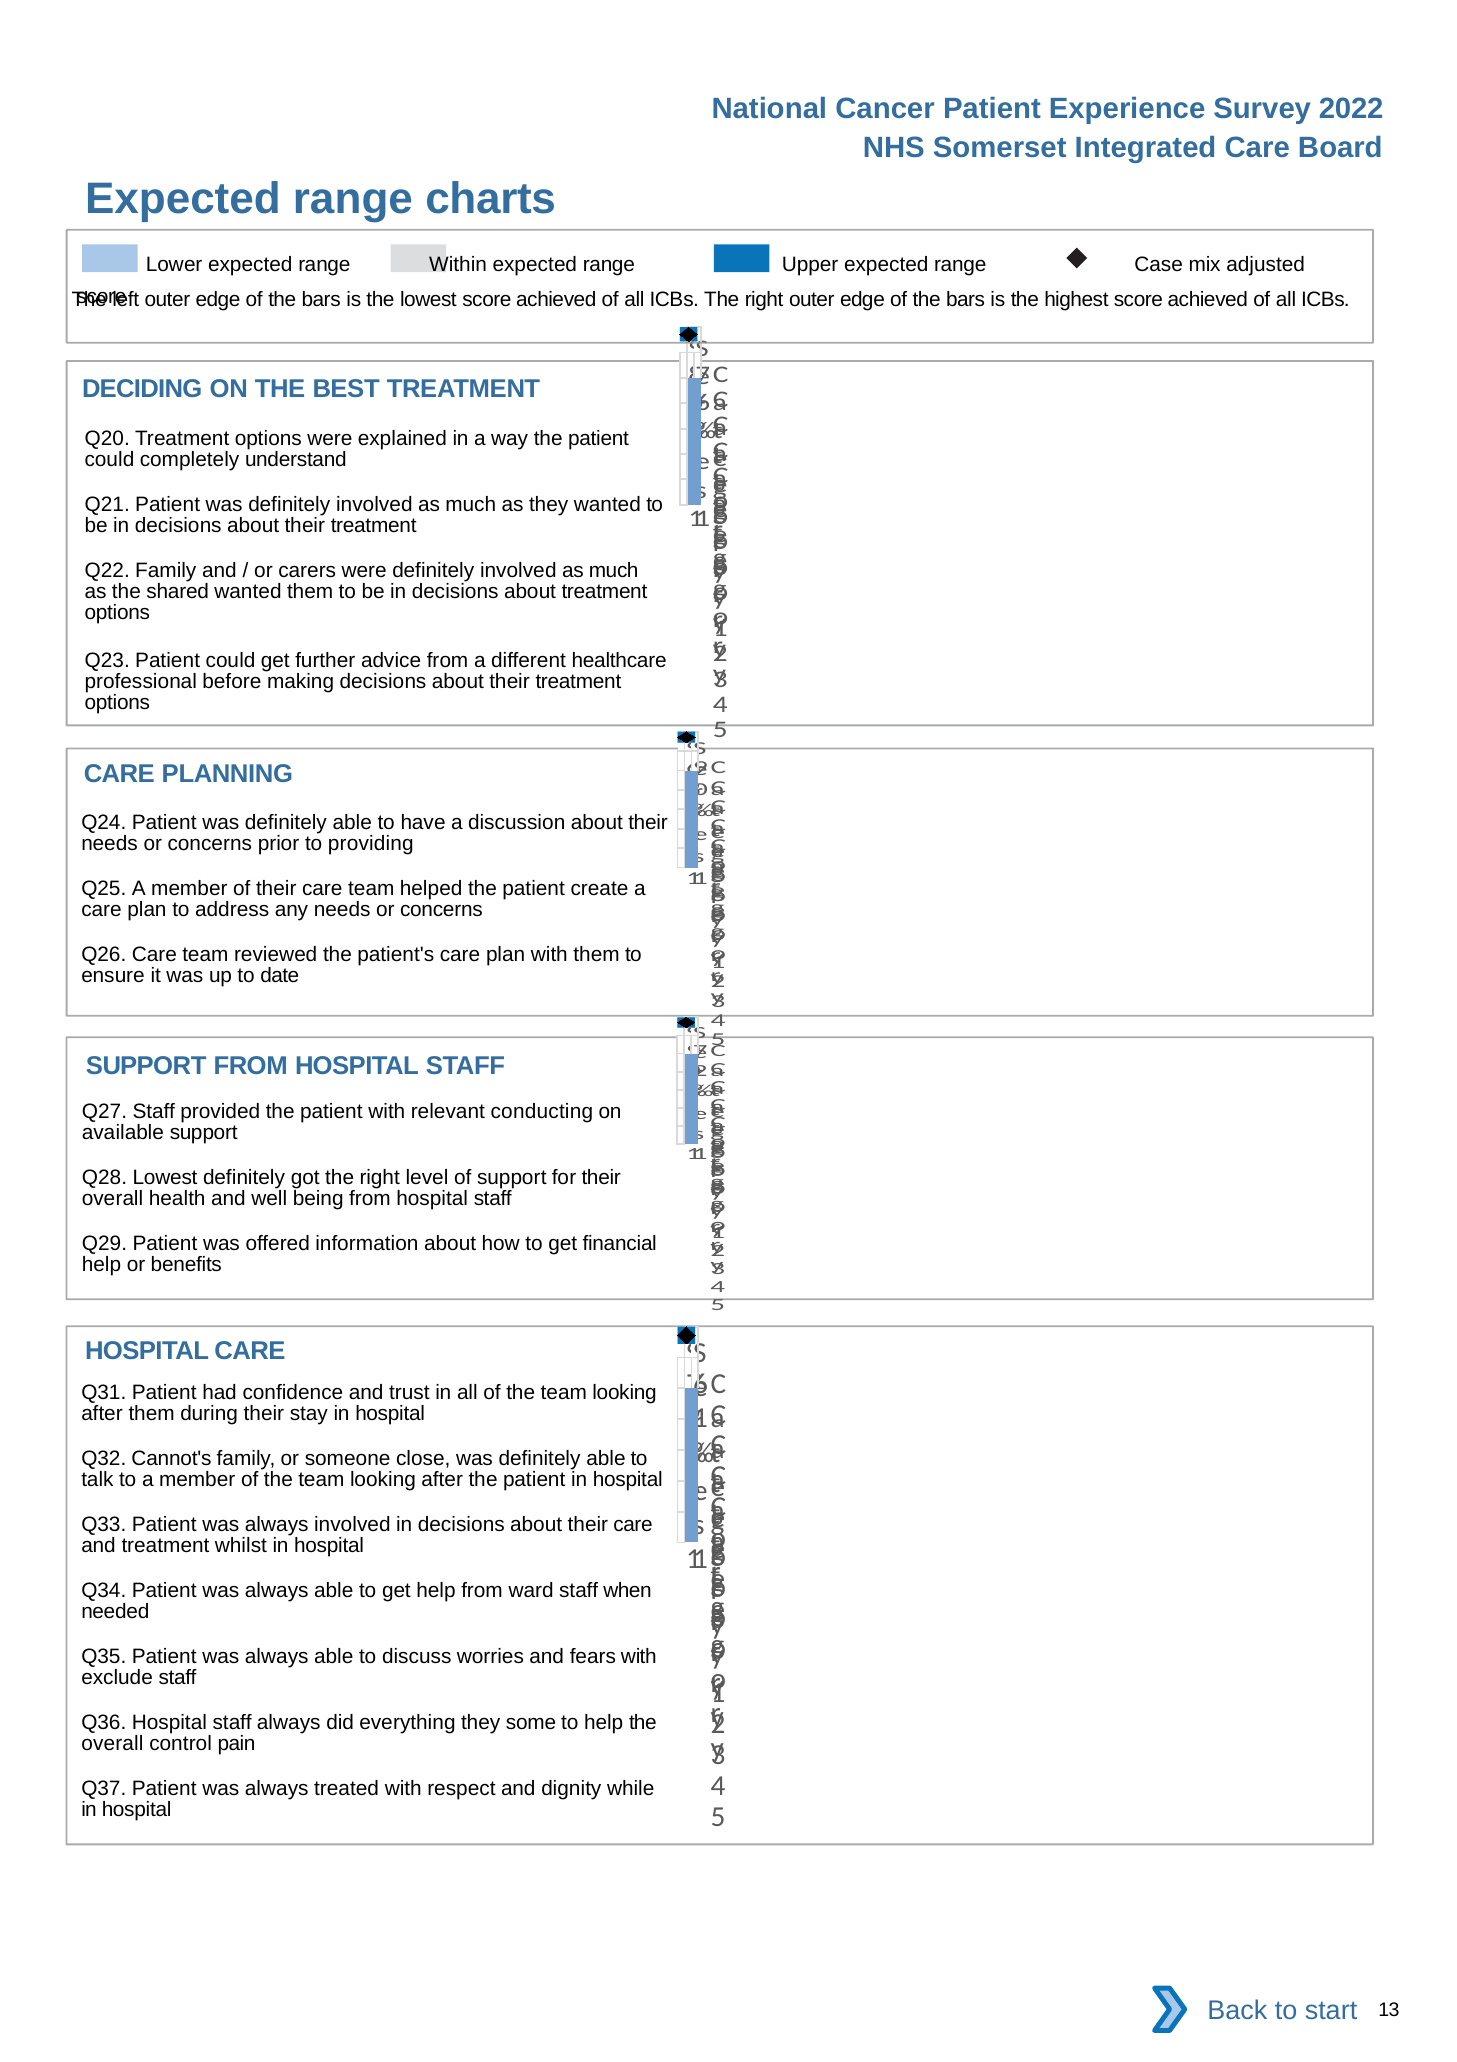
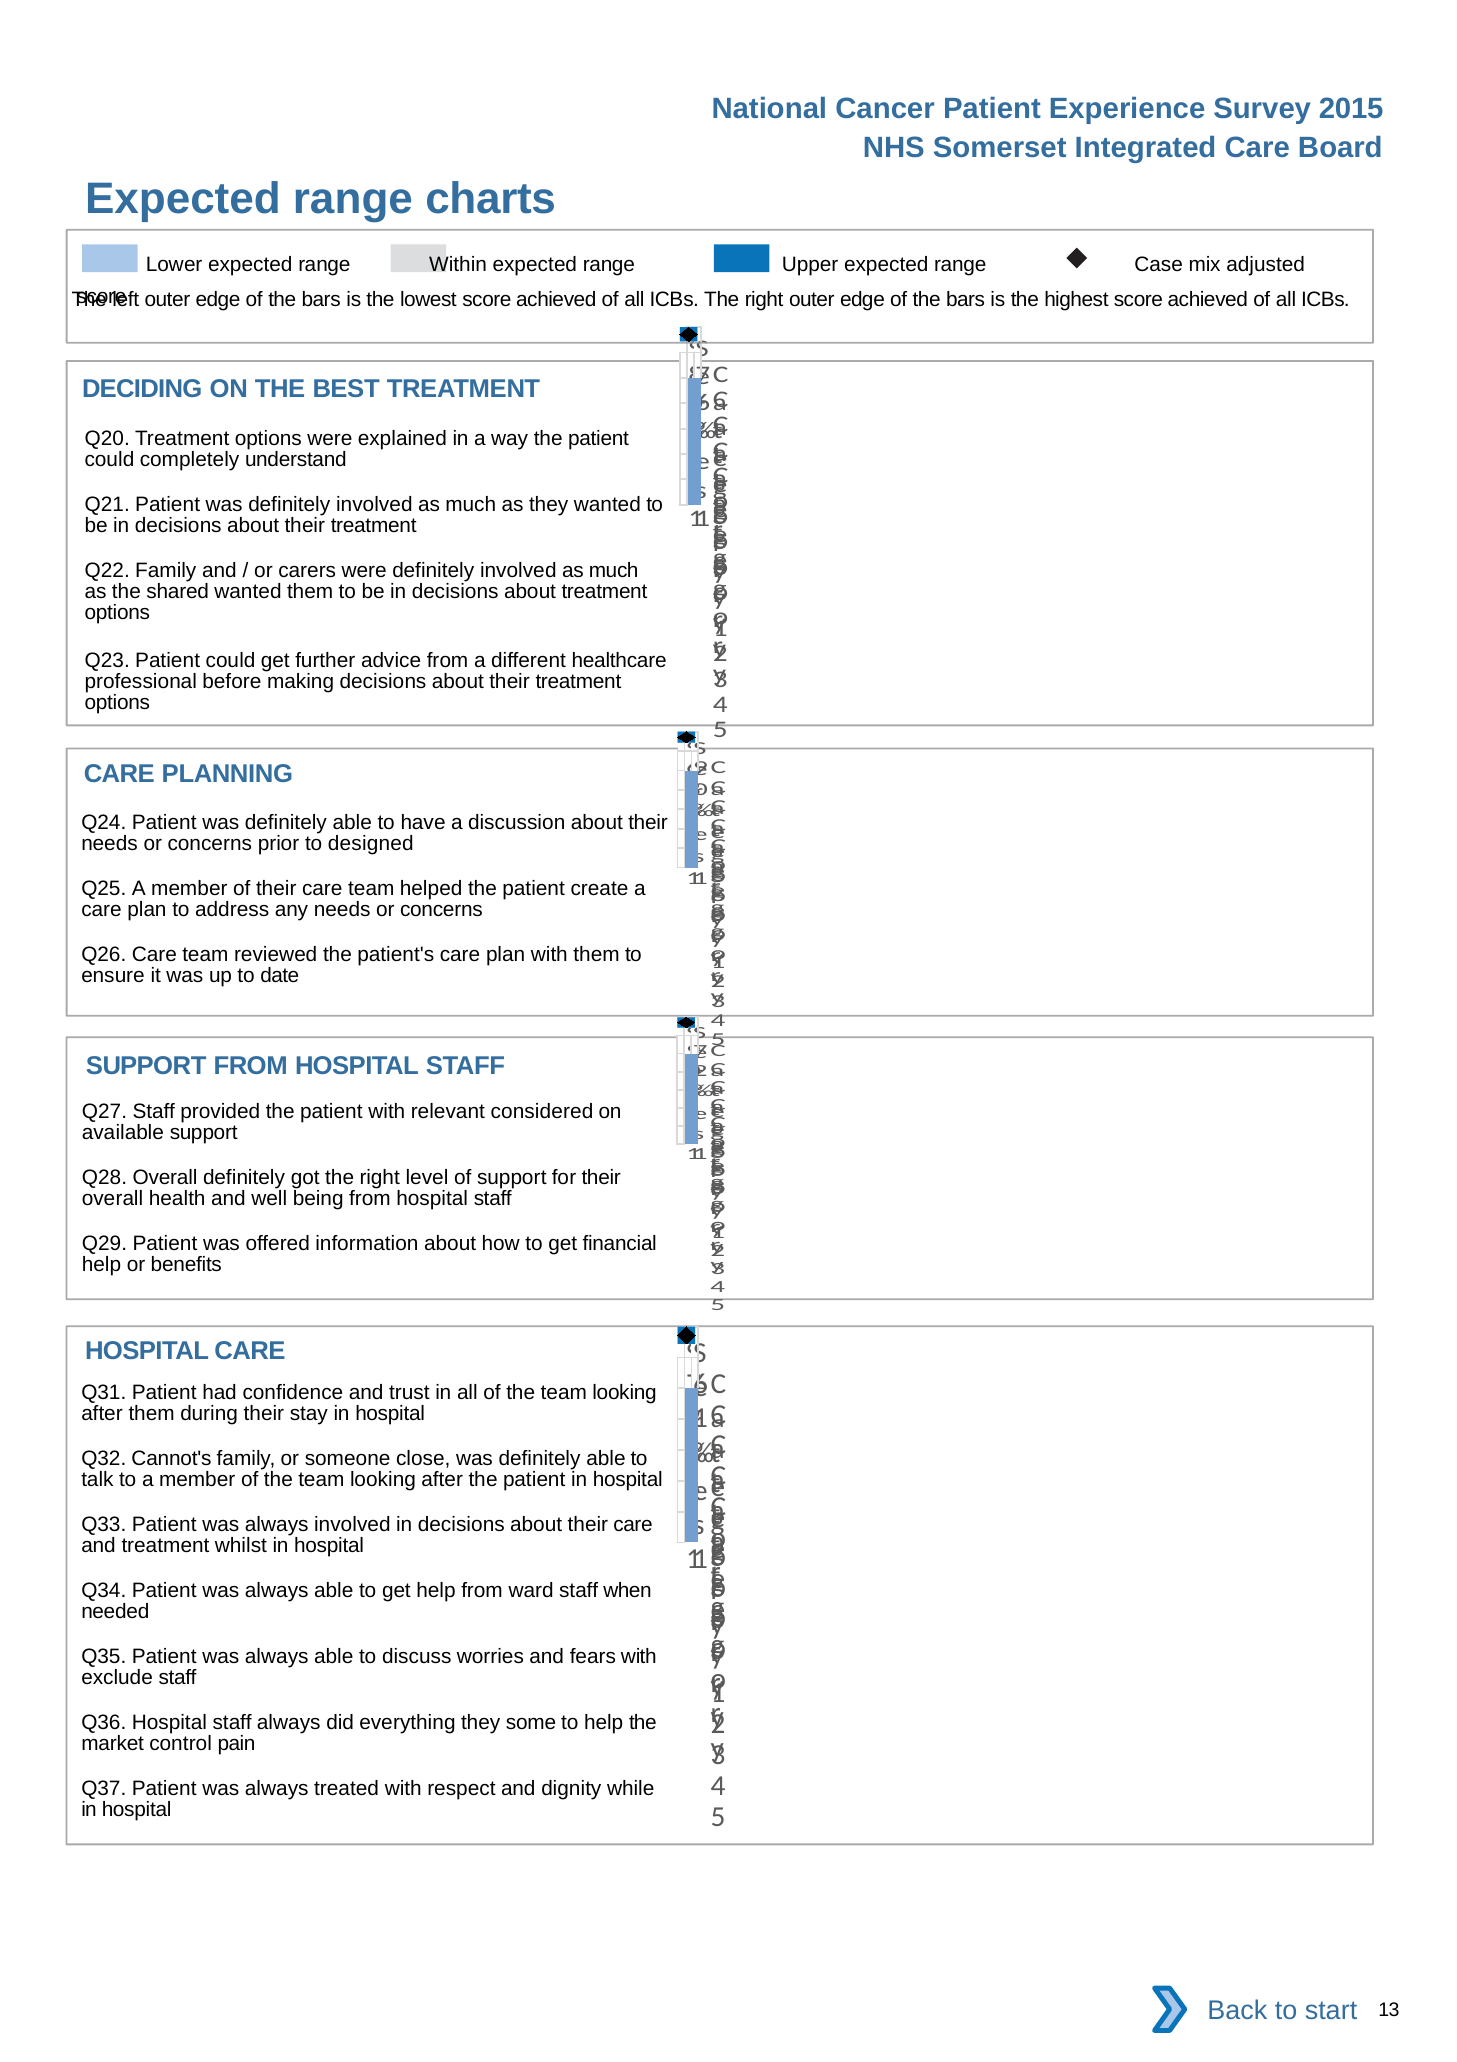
2022: 2022 -> 2015
providing: providing -> designed
conducting: conducting -> considered
Q28 Lowest: Lowest -> Overall
overall at (112, 1743): overall -> market
